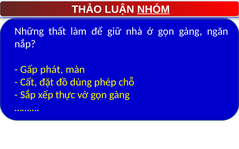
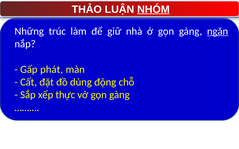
thất: thất -> trúc
ngăn underline: none -> present
phép: phép -> động
